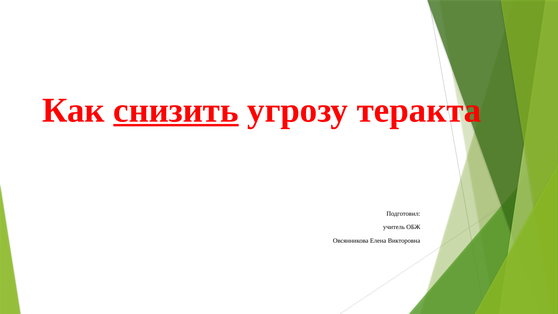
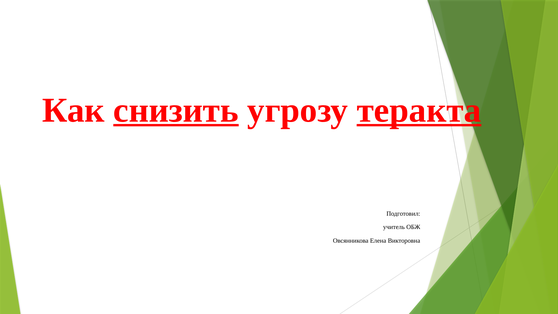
теракта underline: none -> present
